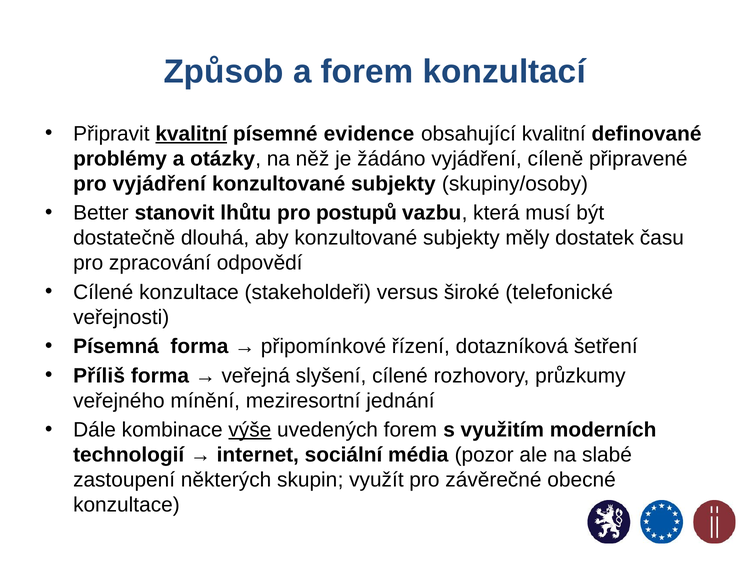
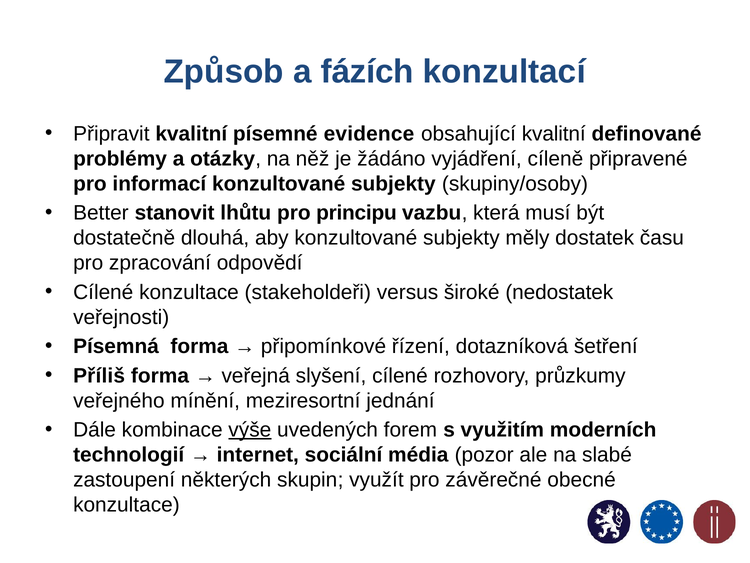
a forem: forem -> fázích
kvalitní at (191, 134) underline: present -> none
pro vyjádření: vyjádření -> informací
postupů: postupů -> principu
telefonické: telefonické -> nedostatek
